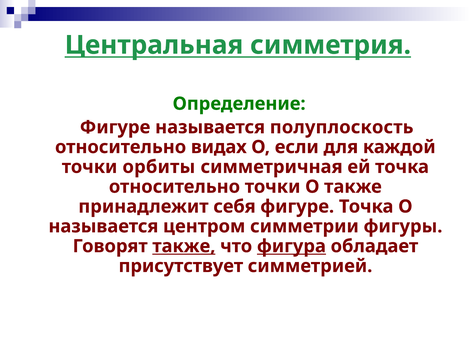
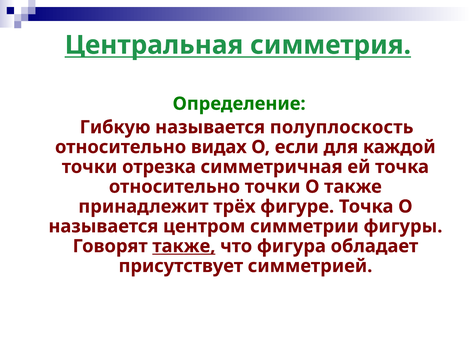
Фигуре at (115, 127): Фигуре -> Гибкую
орбиты: орбиты -> отрезка
себя: себя -> трёх
фигура underline: present -> none
